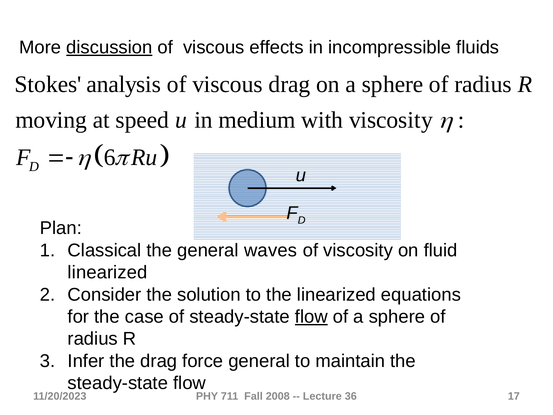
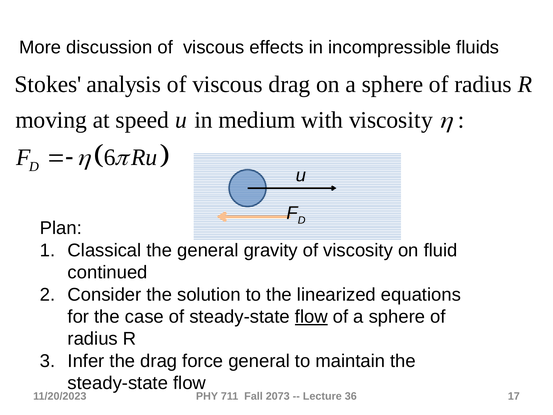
discussion underline: present -> none
waves: waves -> gravity
linearized at (108, 272): linearized -> continued
2008: 2008 -> 2073
